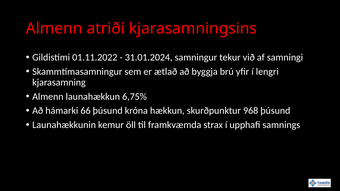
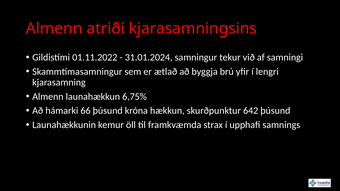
968: 968 -> 642
